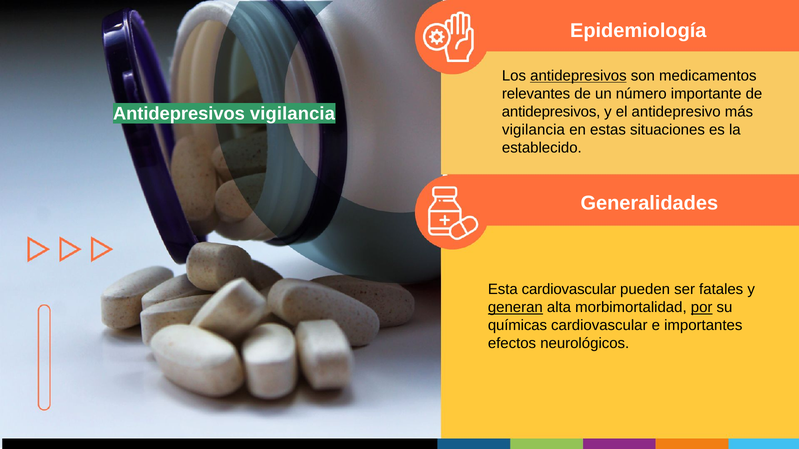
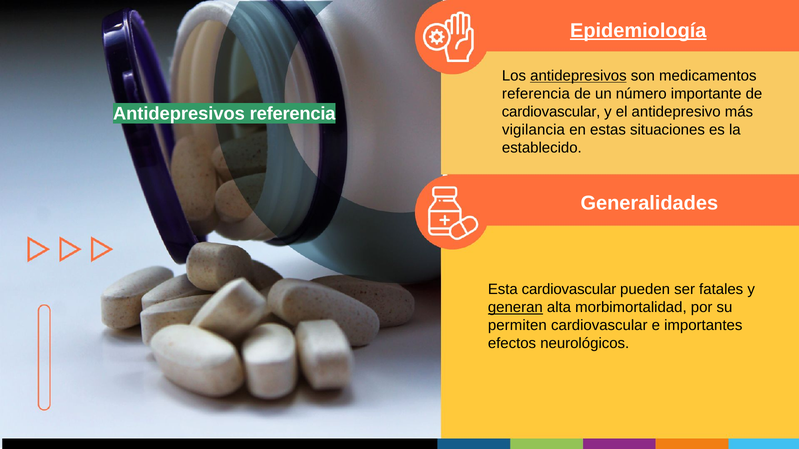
Epidemiología underline: none -> present
relevantes at (536, 94): relevantes -> referencia
antidepresivos at (551, 112): antidepresivos -> cardiovascular
Antidepresivos vigilancia: vigilancia -> referencia
por underline: present -> none
químicas: químicas -> permiten
